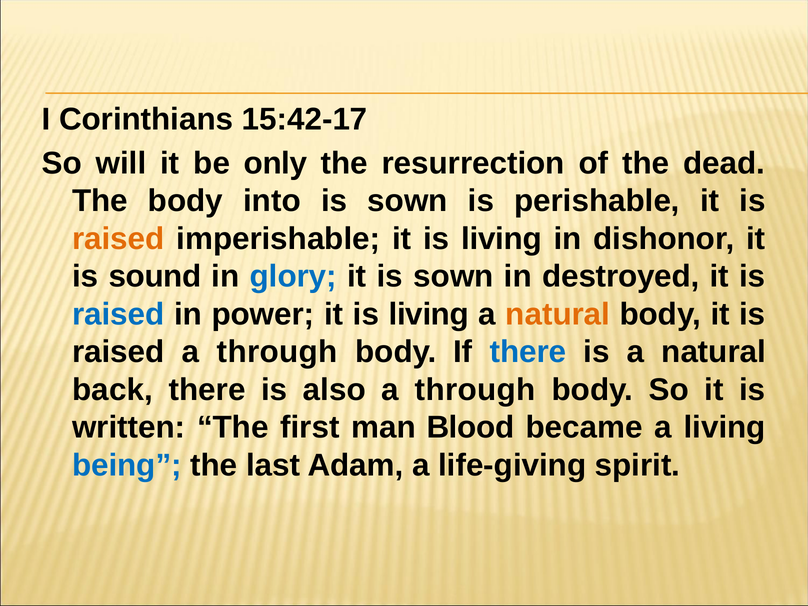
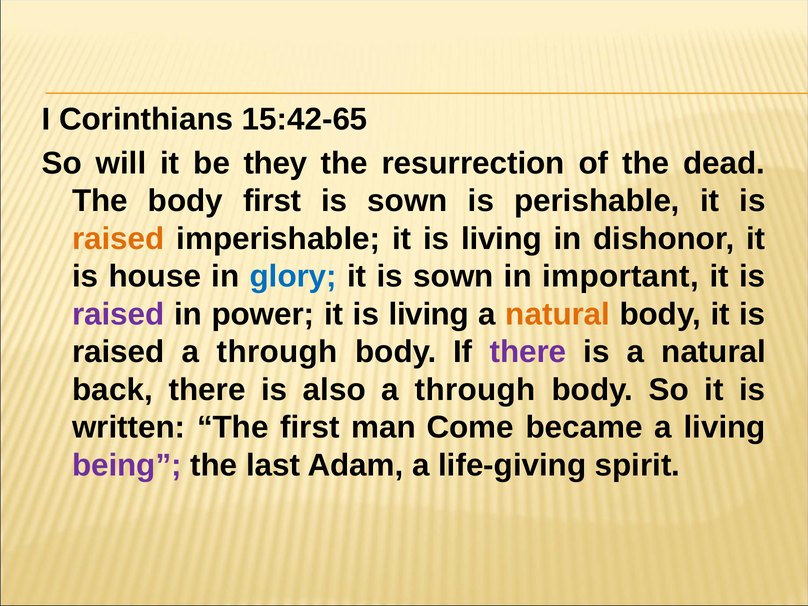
15:42-17: 15:42-17 -> 15:42-65
only: only -> they
body into: into -> first
sound: sound -> house
destroyed: destroyed -> important
raised at (118, 314) colour: blue -> purple
there at (528, 352) colour: blue -> purple
Blood: Blood -> Come
being colour: blue -> purple
